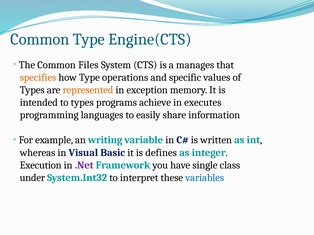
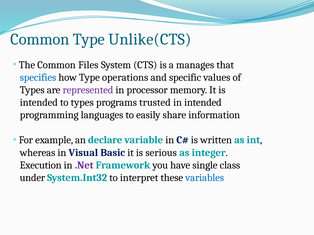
Engine(CTS: Engine(CTS -> Unlike(CTS
specifies colour: orange -> blue
represented colour: orange -> purple
exception: exception -> processor
achieve: achieve -> trusted
in executes: executes -> intended
writing: writing -> declare
defines: defines -> serious
